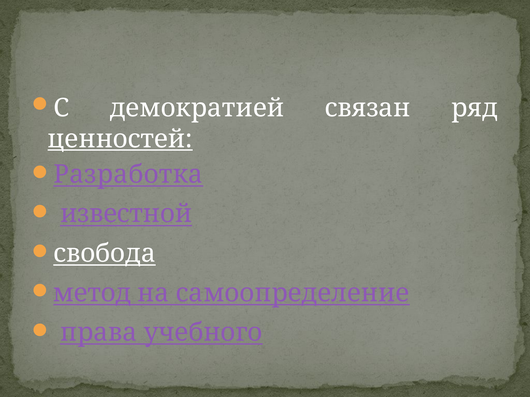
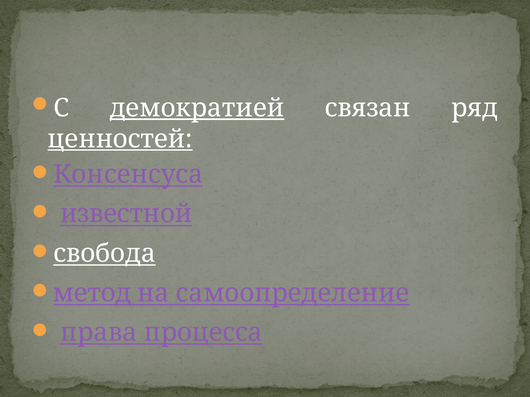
демократией underline: none -> present
Разработка: Разработка -> Консенсуса
учебного: учебного -> процесса
